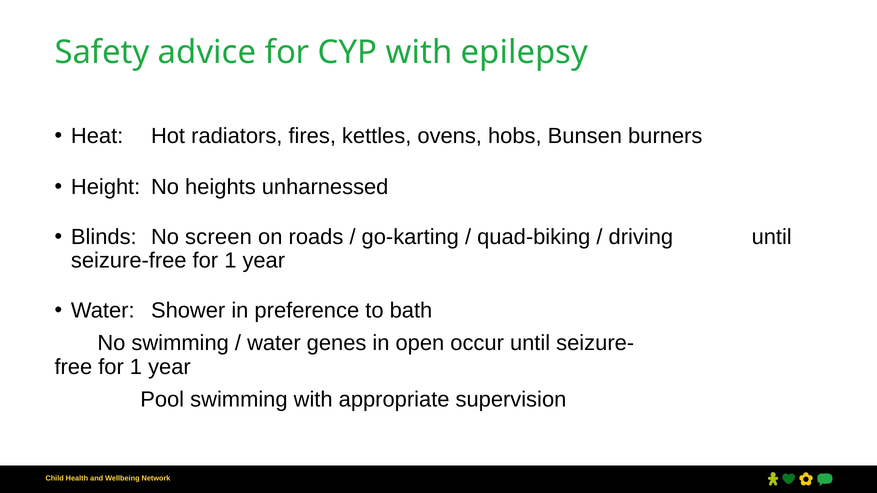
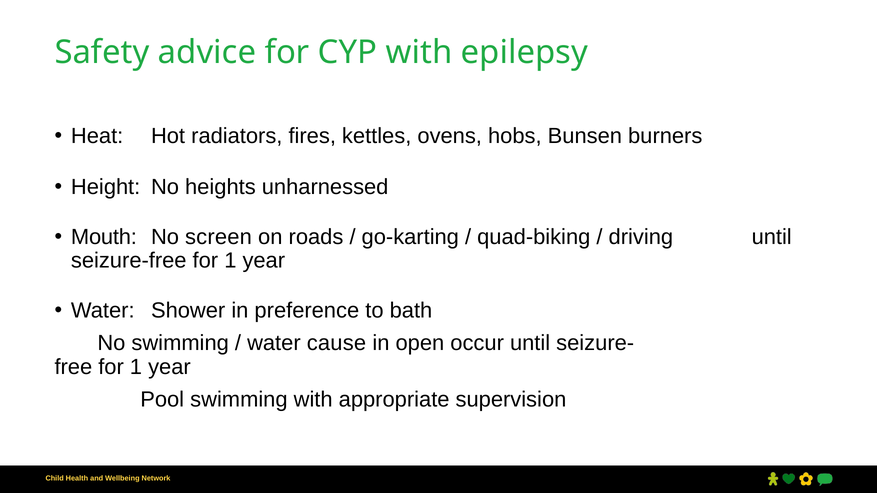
Blinds: Blinds -> Mouth
genes: genes -> cause
